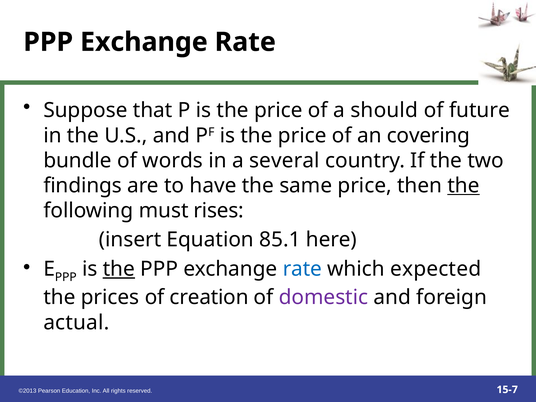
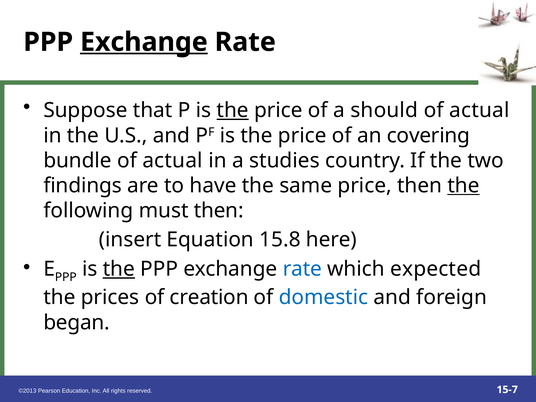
Exchange at (144, 42) underline: none -> present
the at (233, 110) underline: none -> present
future at (480, 110): future -> actual
bundle of words: words -> actual
several: several -> studies
must rises: rises -> then
85.1: 85.1 -> 15.8
domestic colour: purple -> blue
actual: actual -> began
